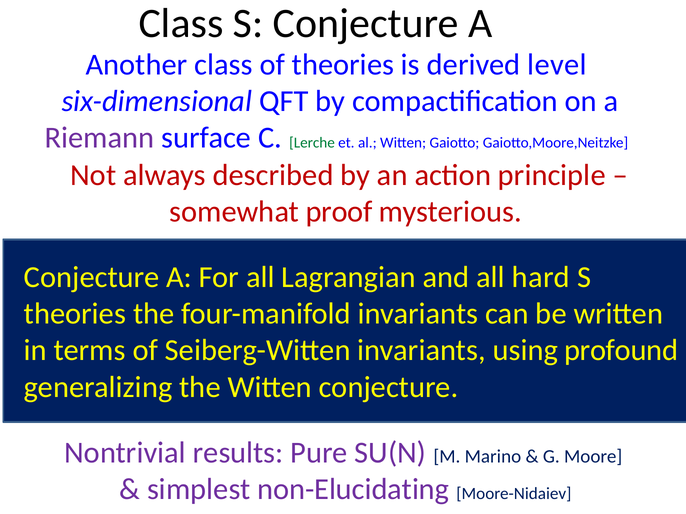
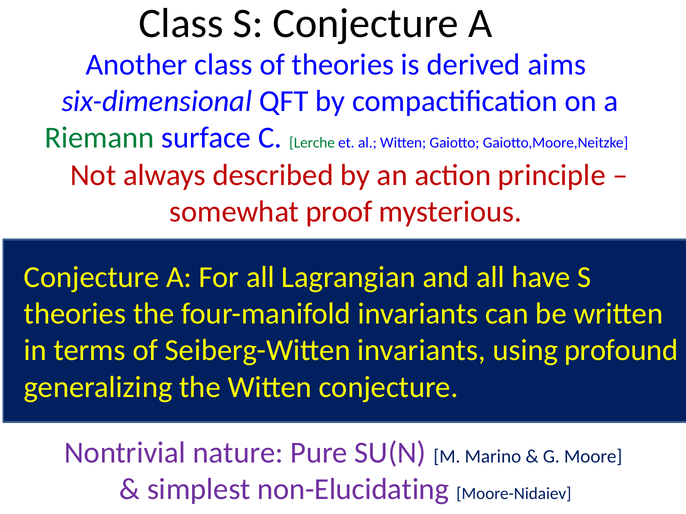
level: level -> aims
Riemann colour: purple -> green
hard: hard -> have
results: results -> nature
